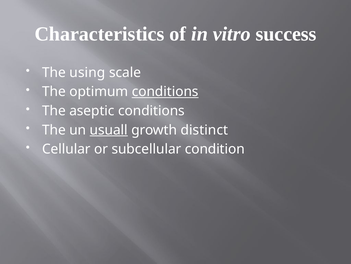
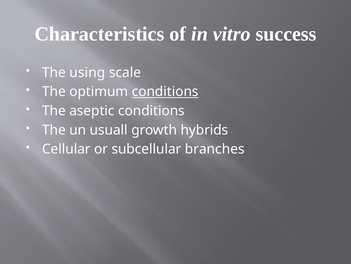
usuall underline: present -> none
distinct: distinct -> hybrids
condition: condition -> branches
